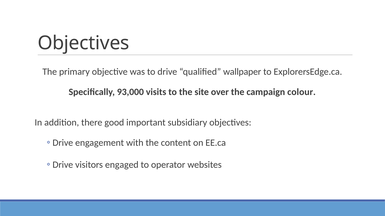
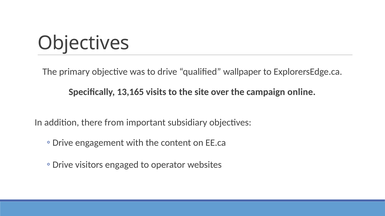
93,000: 93,000 -> 13,165
colour: colour -> online
good: good -> from
